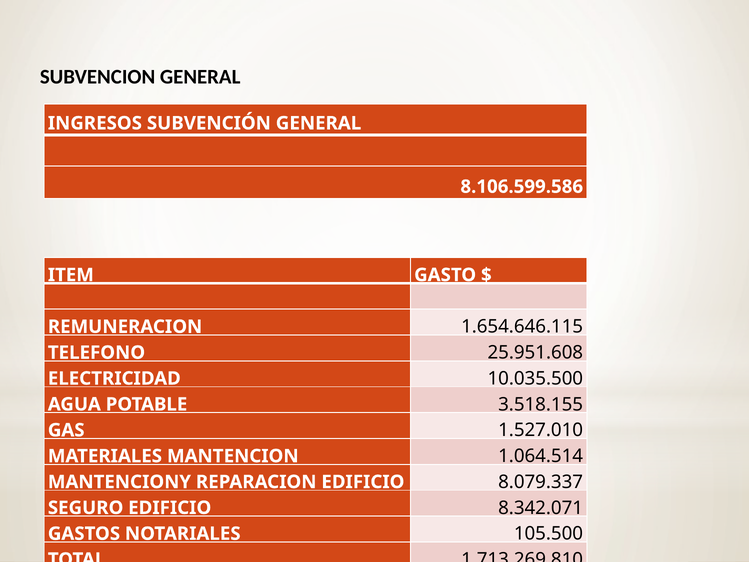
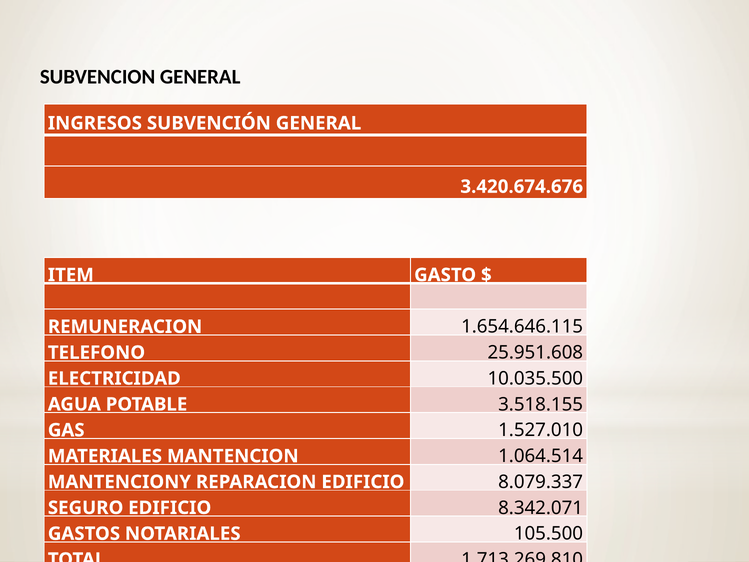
8.106.599.586: 8.106.599.586 -> 3.420.674.676
